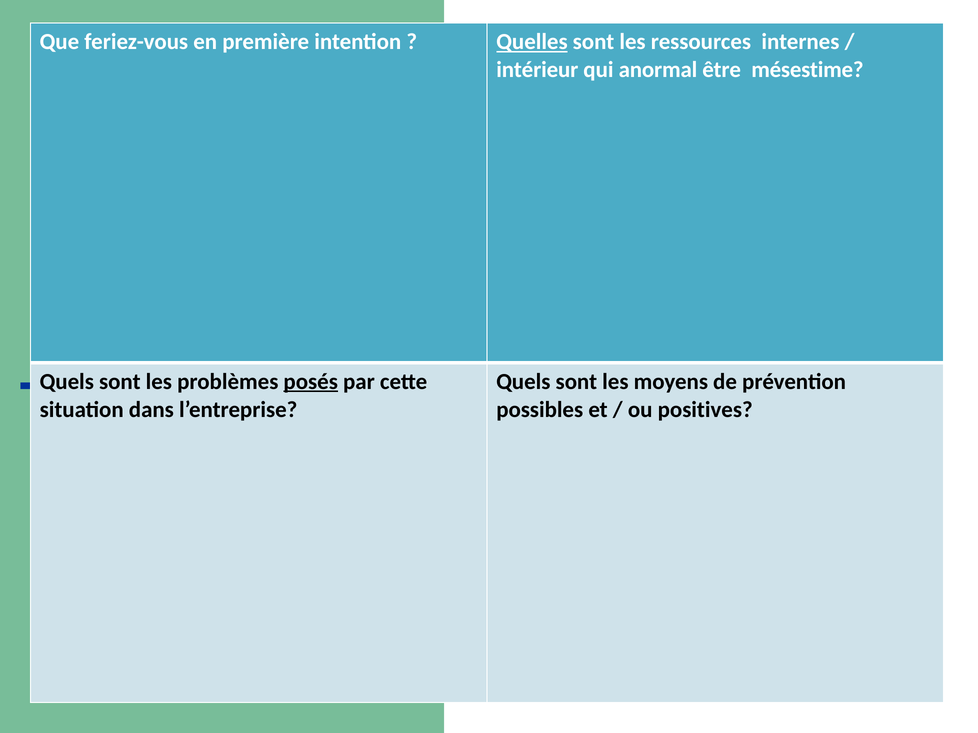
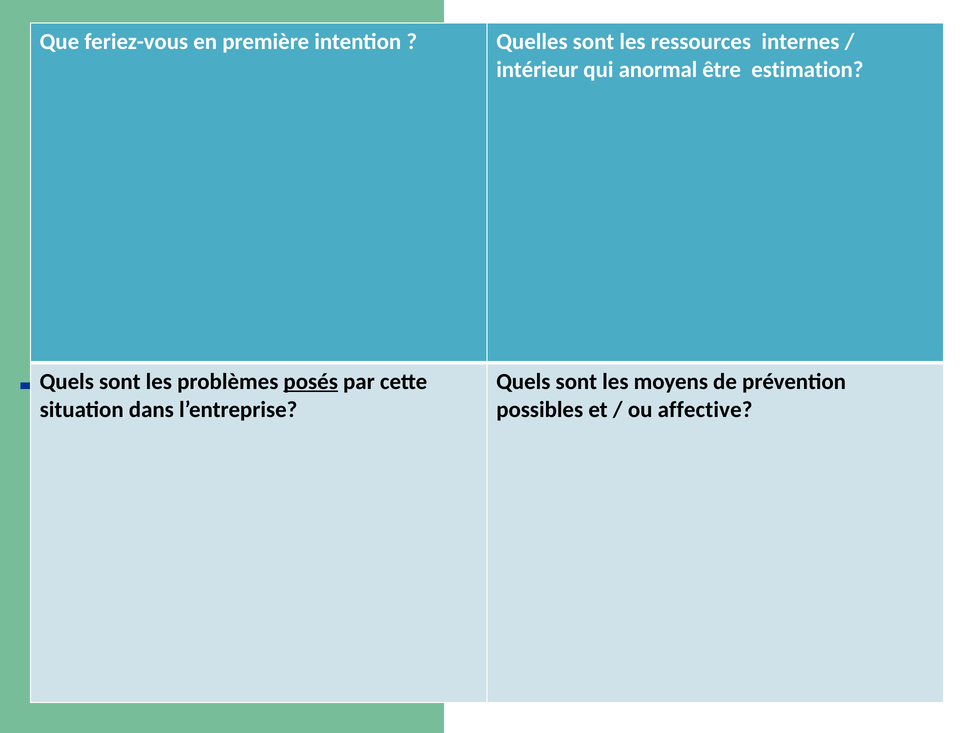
Quelles underline: present -> none
mésestime: mésestime -> estimation
positives: positives -> affective
